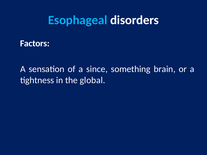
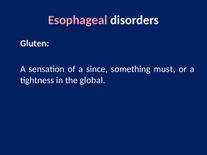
Esophageal colour: light blue -> pink
Factors: Factors -> Gluten
brain: brain -> must
